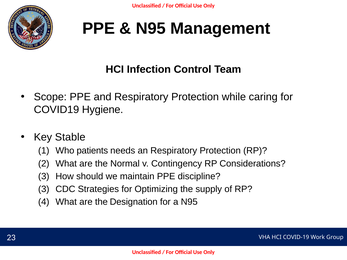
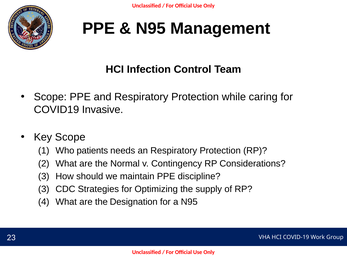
Hygiene: Hygiene -> Invasive
Key Stable: Stable -> Scope
